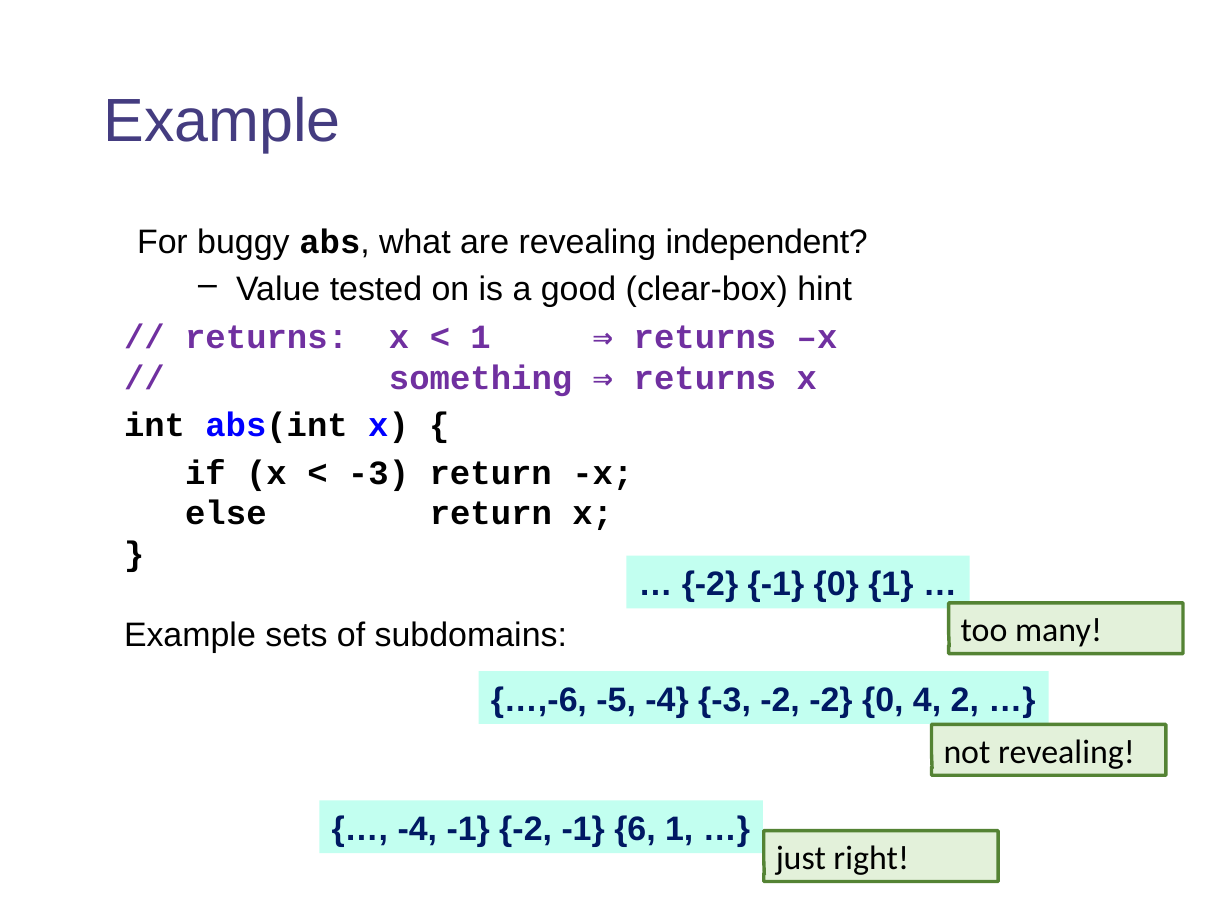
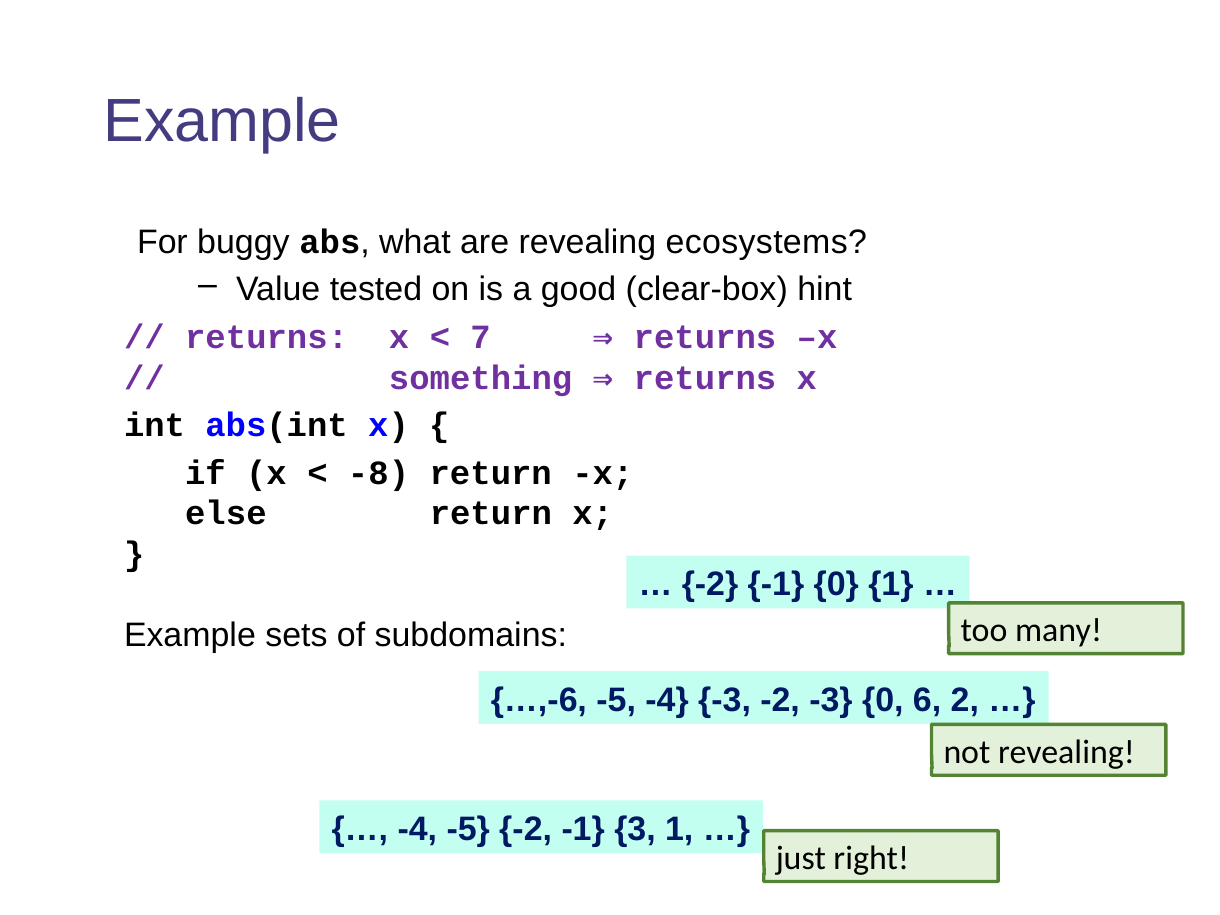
independent: independent -> ecosystems
1 at (481, 337): 1 -> 7
-3 at (379, 473): -3 -> -8
-2 -2: -2 -> -3
4: 4 -> 6
-4 -1: -1 -> -5
6: 6 -> 3
